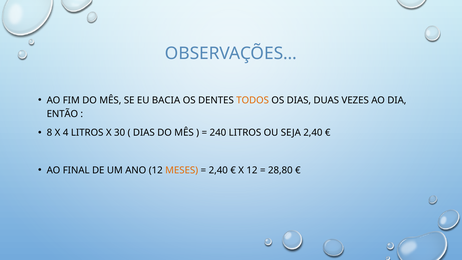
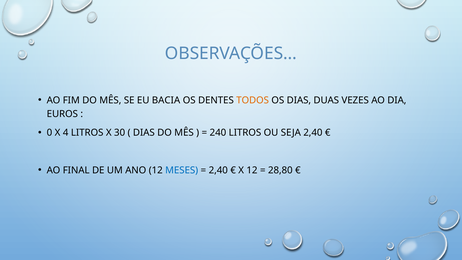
ENTÃO: ENTÃO -> EUROS
8: 8 -> 0
MESES colour: orange -> blue
